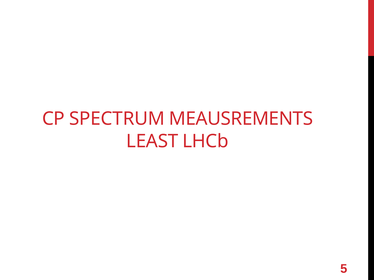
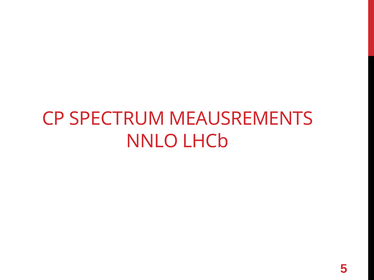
LEAST: LEAST -> NNLO
